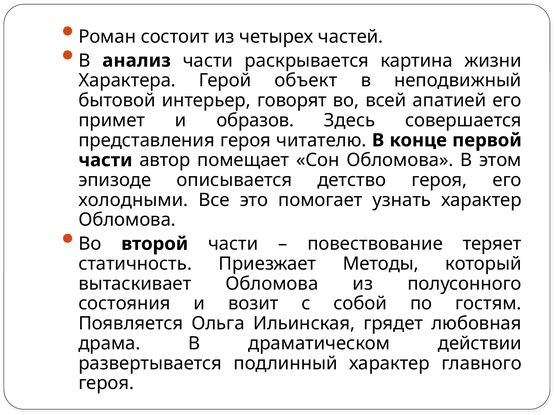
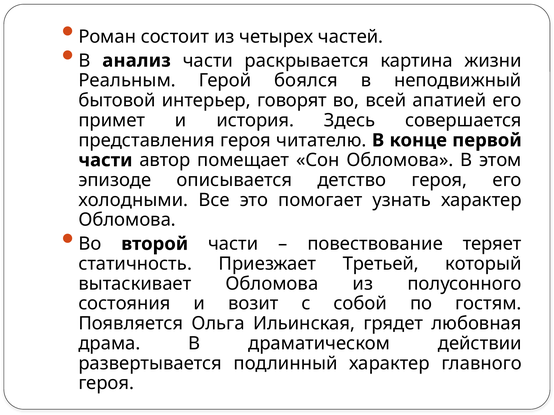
Характера: Характера -> Реальным
объект: объект -> боялся
образов: образов -> история
Методы: Методы -> Третьей
